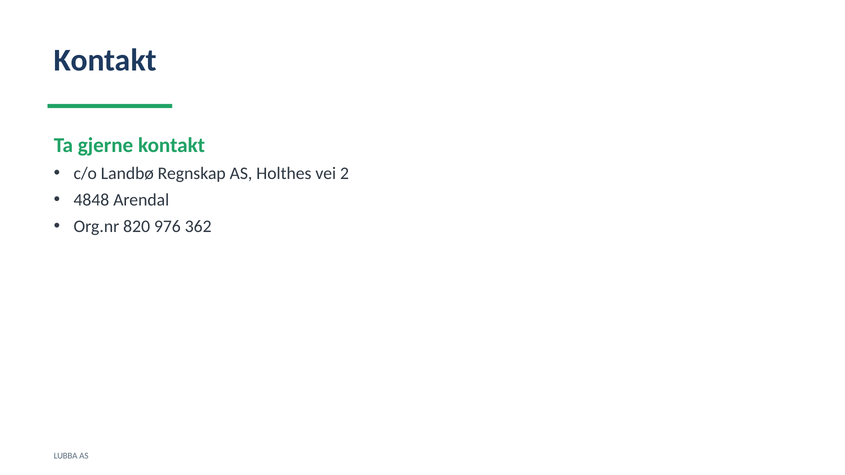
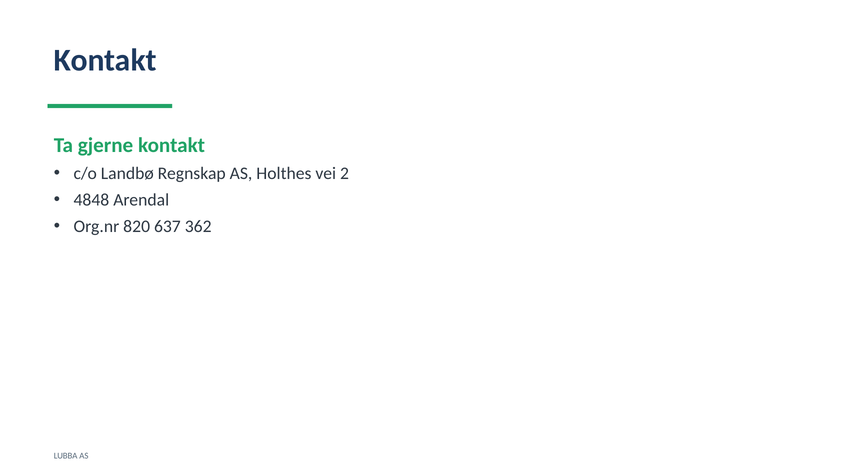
976: 976 -> 637
